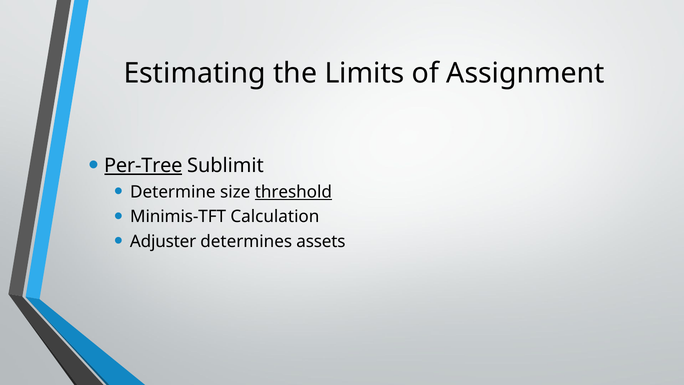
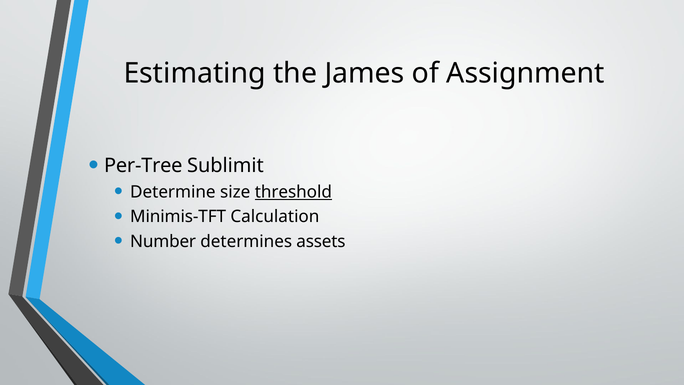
Limits: Limits -> James
Per-Tree underline: present -> none
Adjuster: Adjuster -> Number
